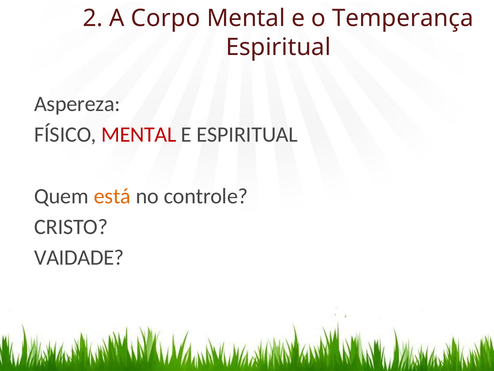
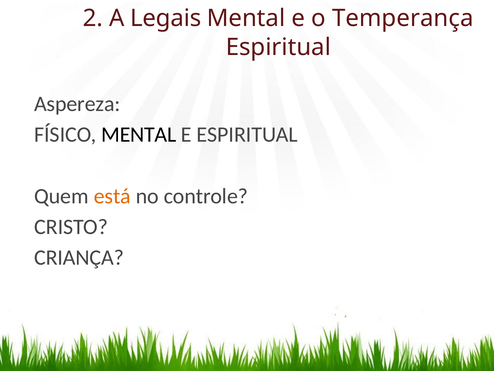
Corpo: Corpo -> Legais
MENTAL at (139, 134) colour: red -> black
VAIDADE: VAIDADE -> CRIANÇA
